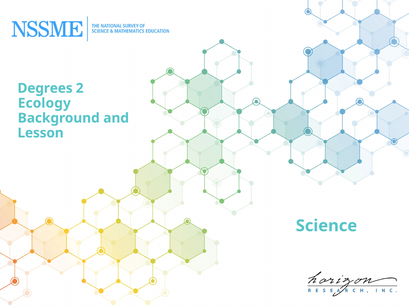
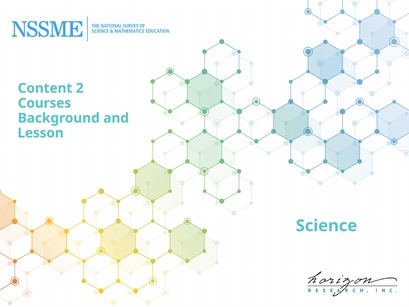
Degrees: Degrees -> Content
Ecology: Ecology -> Courses
